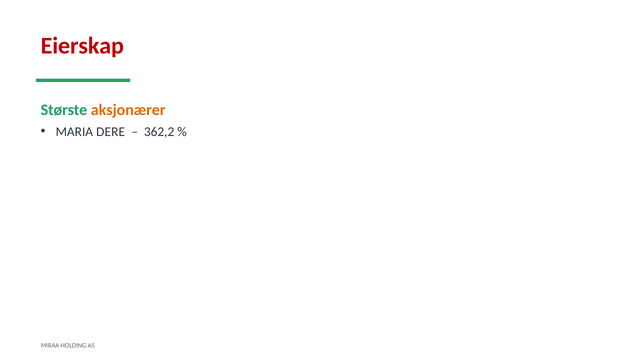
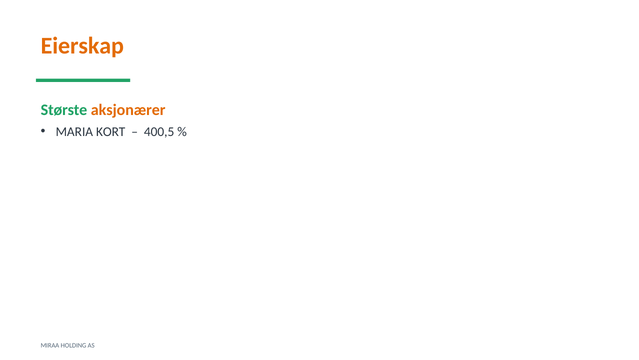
Eierskap colour: red -> orange
DERE: DERE -> KORT
362,2: 362,2 -> 400,5
